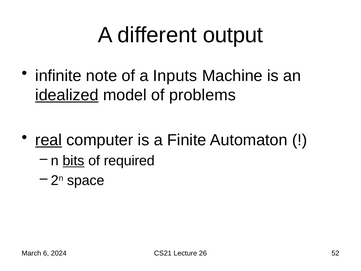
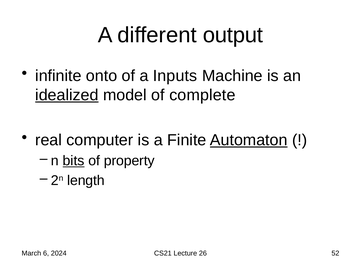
note: note -> onto
problems: problems -> complete
real underline: present -> none
Automaton underline: none -> present
required: required -> property
space: space -> length
